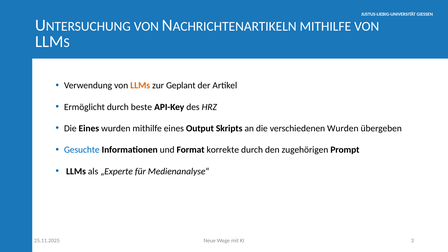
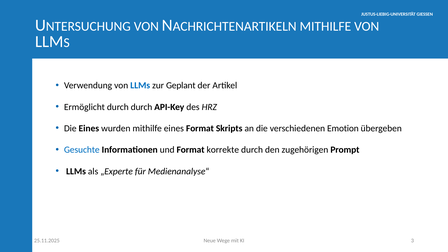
LLMs at (140, 85) colour: orange -> blue
durch beste: beste -> durch
eines Output: Output -> Format
verschiedenen Wurden: Wurden -> Emotion
